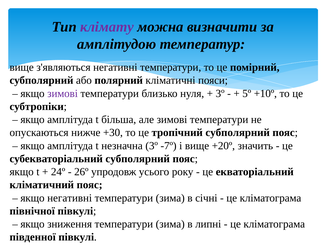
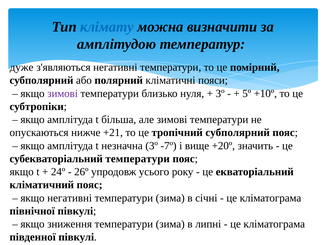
клімату colour: purple -> blue
вище at (22, 67): вище -> дуже
+30: +30 -> +21
субекваторіальний субполярний: субполярний -> температури
